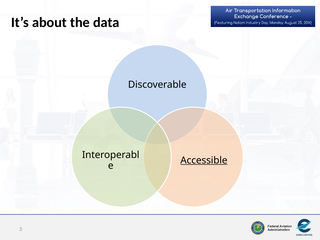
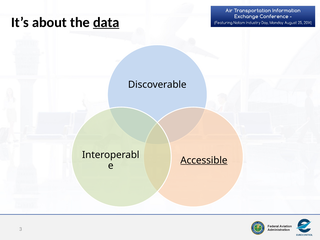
data underline: none -> present
